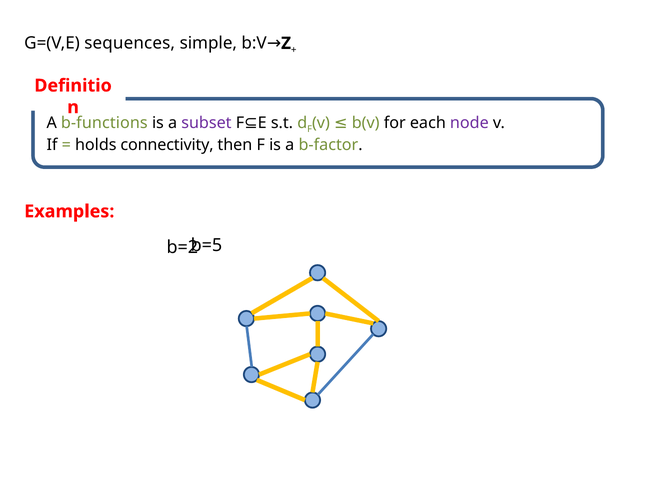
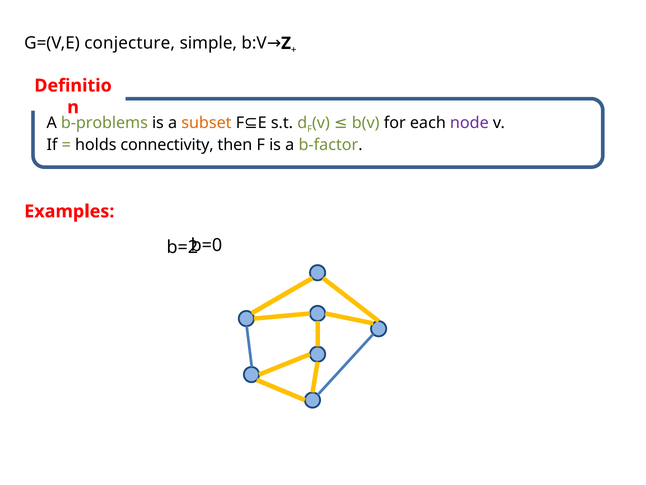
sequences: sequences -> conjecture
b-functions: b-functions -> b-problems
subset colour: purple -> orange
b=5: b=5 -> b=0
